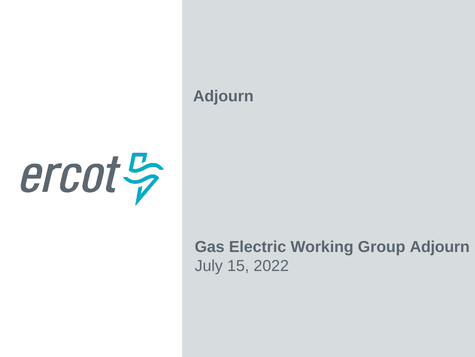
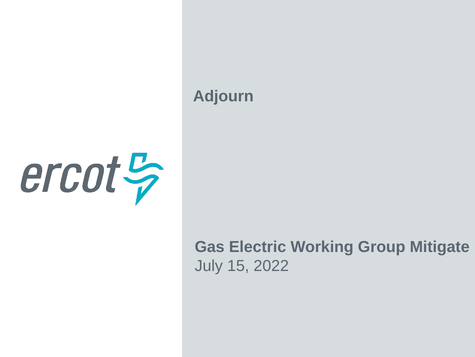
Group Adjourn: Adjourn -> Mitigate
